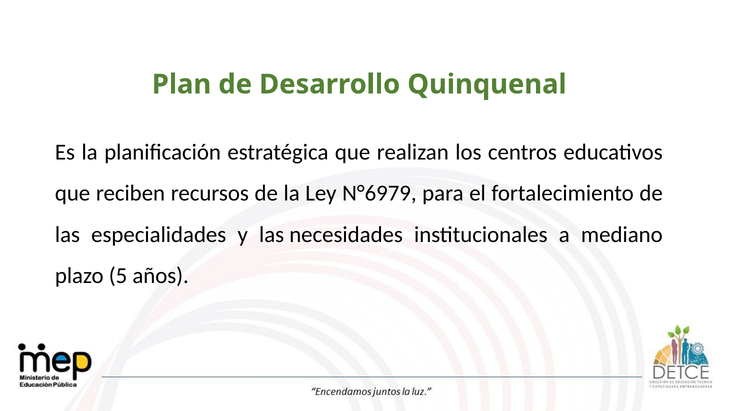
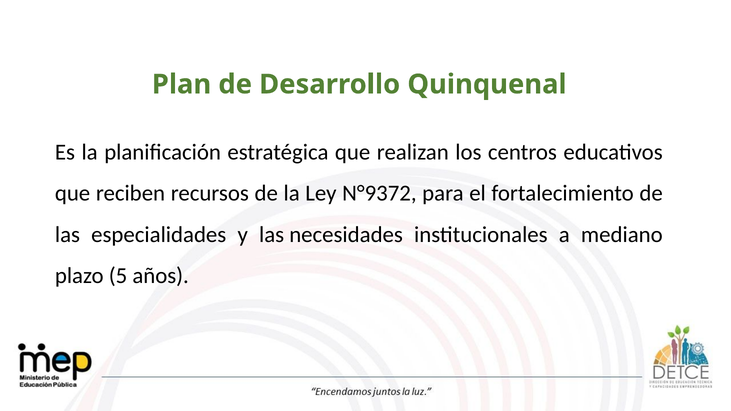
N°6979: N°6979 -> N°9372
